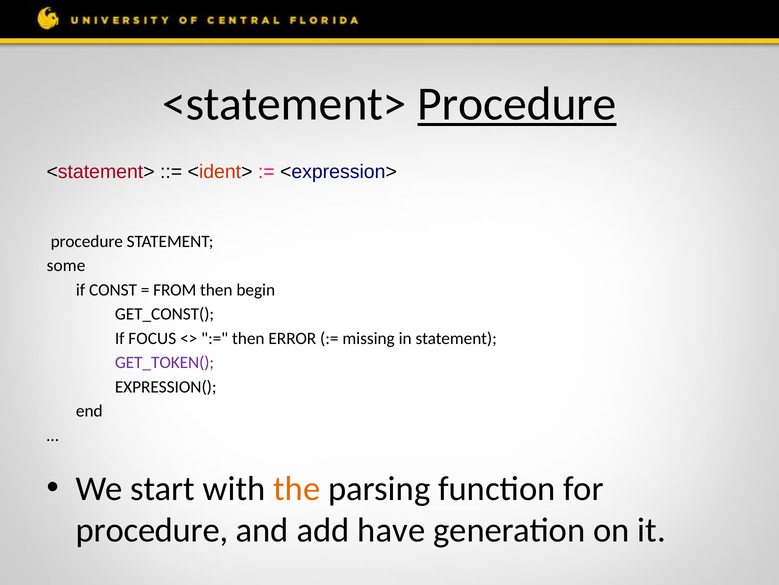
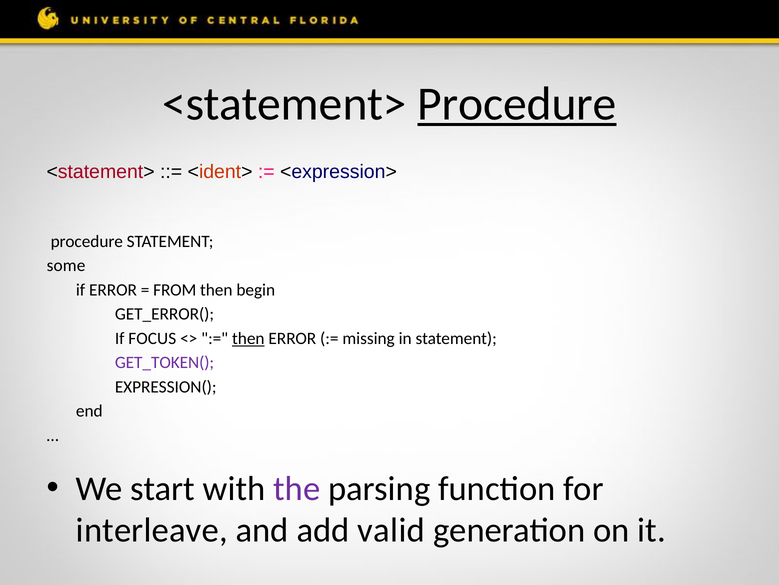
if CONST: CONST -> ERROR
GET_CONST(: GET_CONST( -> GET_ERROR(
then at (248, 338) underline: none -> present
the colour: orange -> purple
procedure at (152, 530): procedure -> interleave
have: have -> valid
